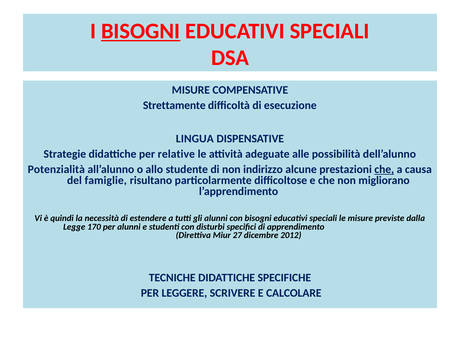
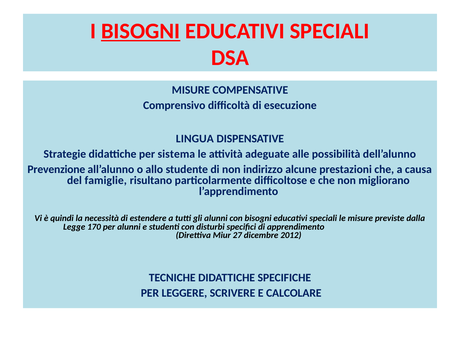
Strettamente: Strettamente -> Comprensivo
relative: relative -> sistema
Potenzialità: Potenzialità -> Prevenzione
che at (384, 169) underline: present -> none
